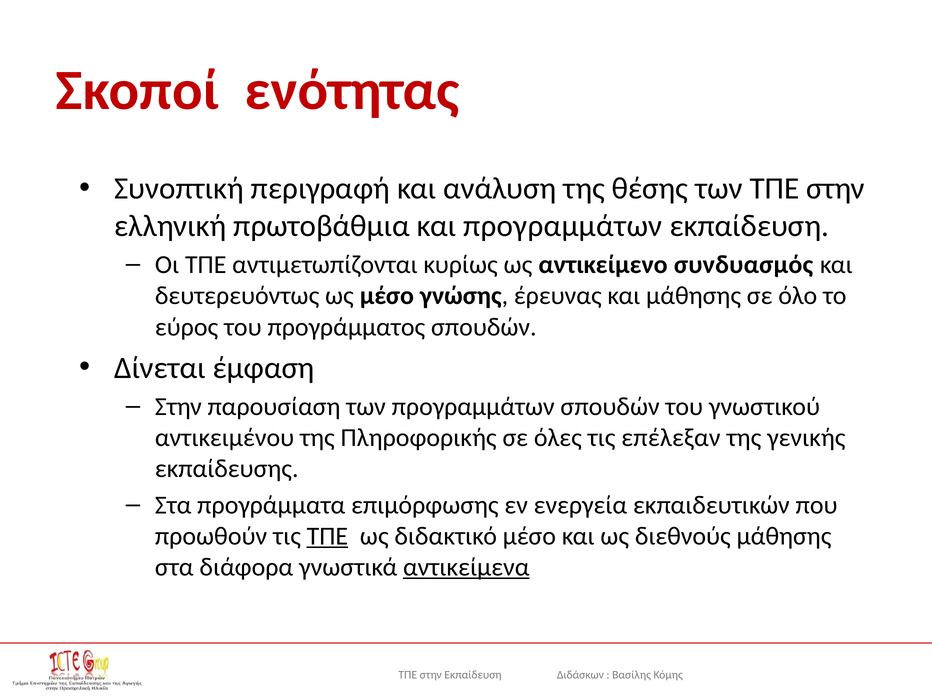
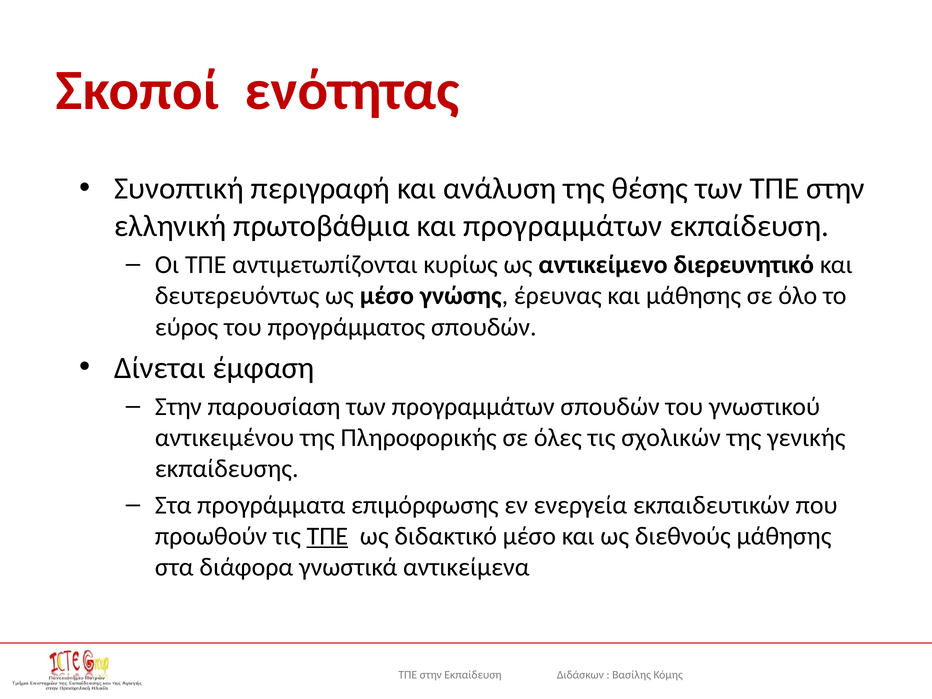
συνδυασμός: συνδυασμός -> διερευνητικό
επέλεξαν: επέλεξαν -> σχολικών
αντικείμενα underline: present -> none
